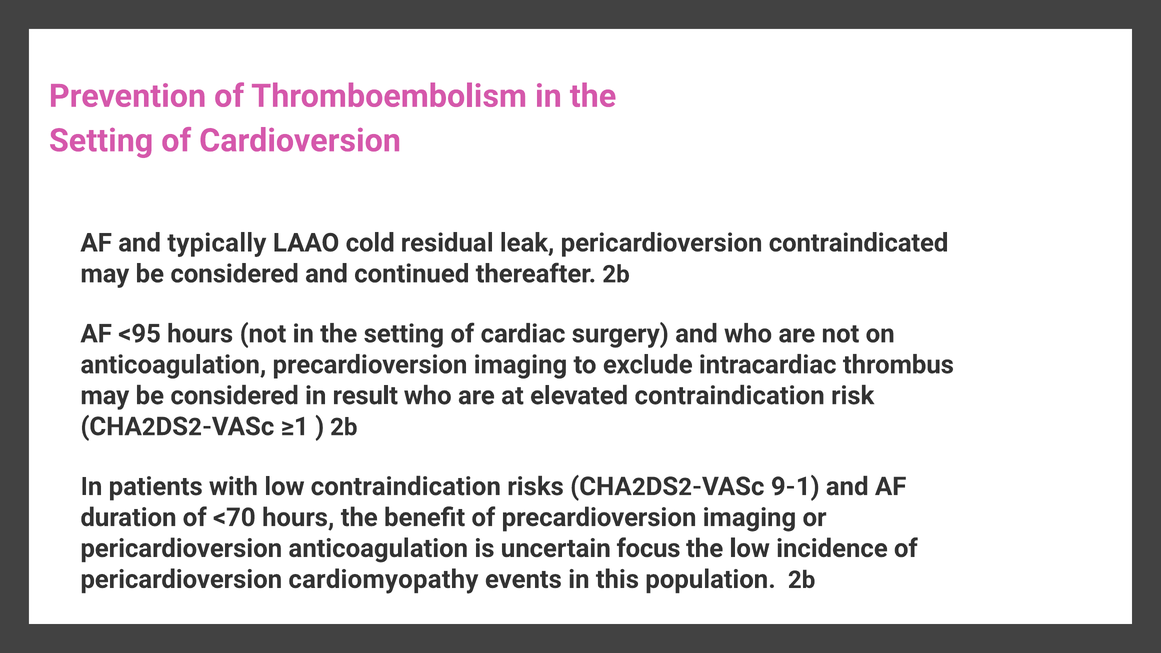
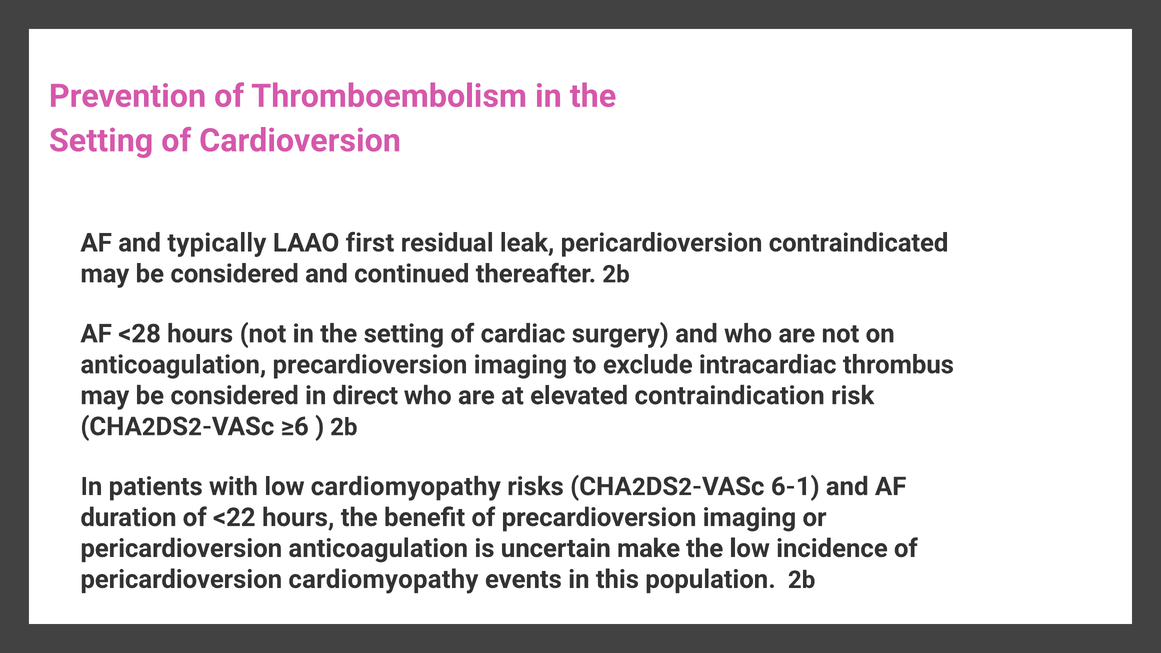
cold: cold -> first
<95: <95 -> <28
result: result -> direct
≥1: ≥1 -> ≥6
low contraindication: contraindication -> cardiomyopathy
9-1: 9-1 -> 6-1
<70: <70 -> <22
focus: focus -> make
